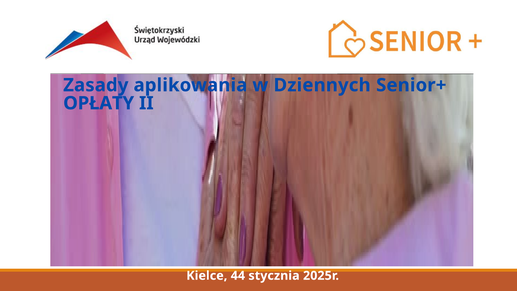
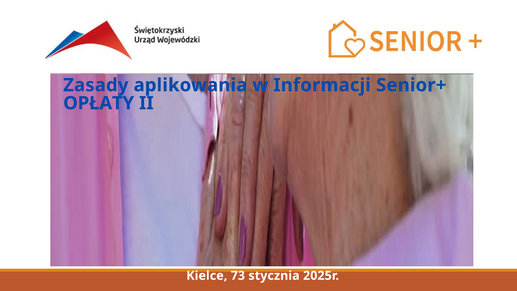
Dziennych: Dziennych -> Informacji
44: 44 -> 73
